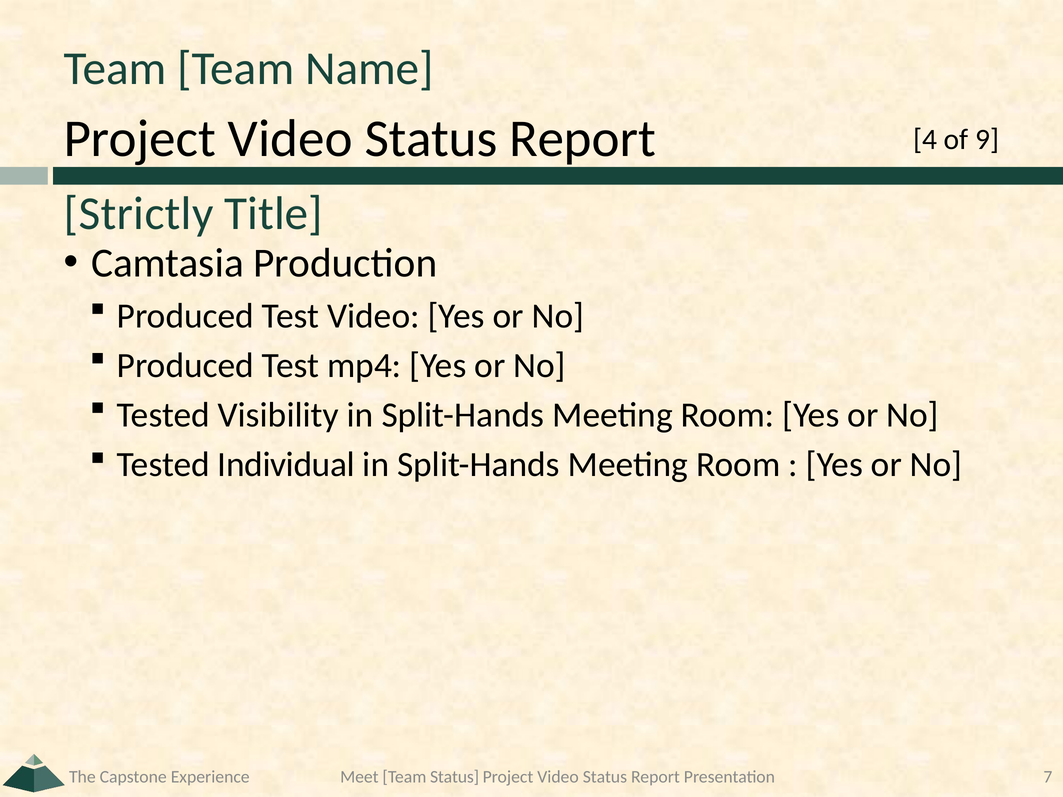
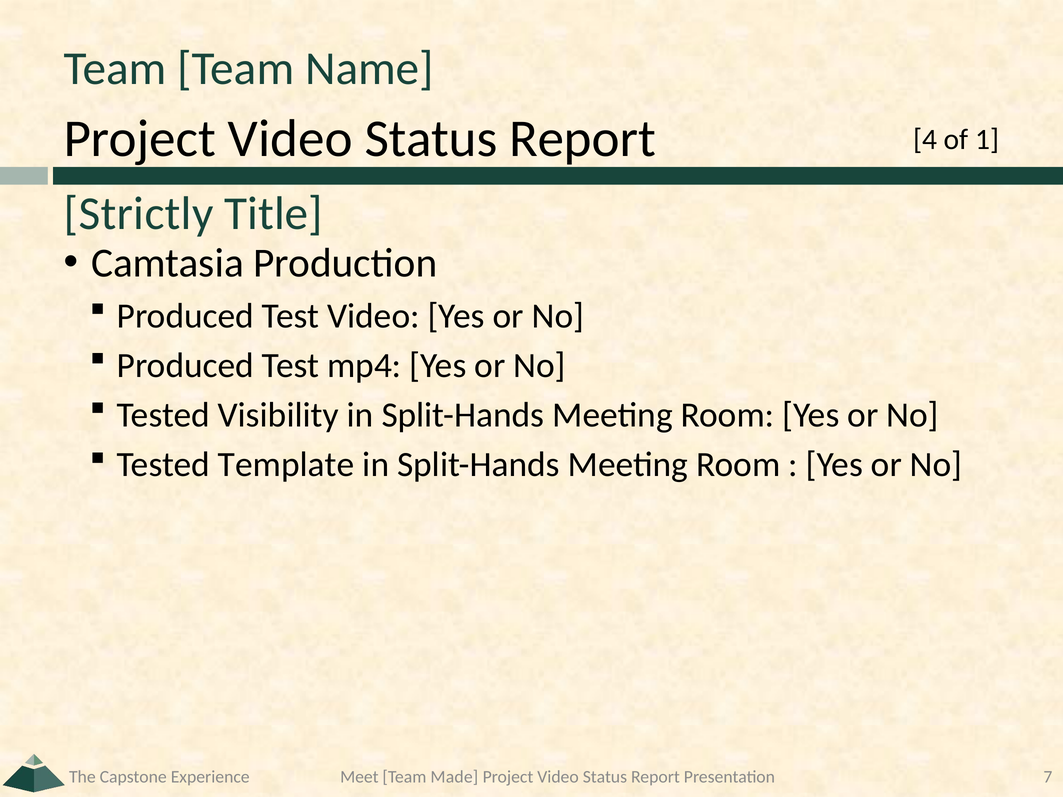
9: 9 -> 1
Individual: Individual -> Template
Team Status: Status -> Made
